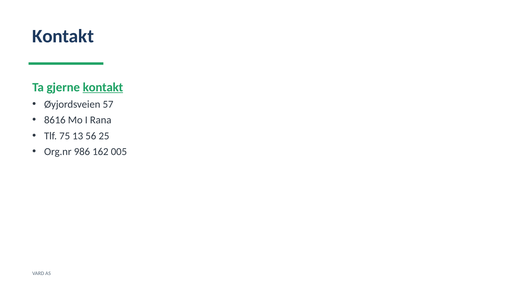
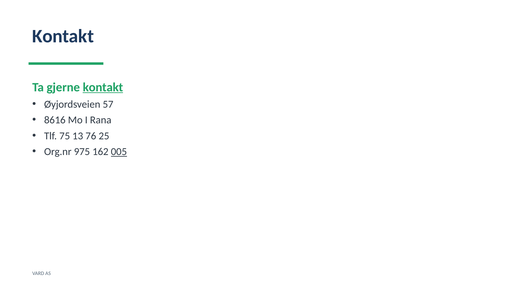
56: 56 -> 76
986: 986 -> 975
005 underline: none -> present
